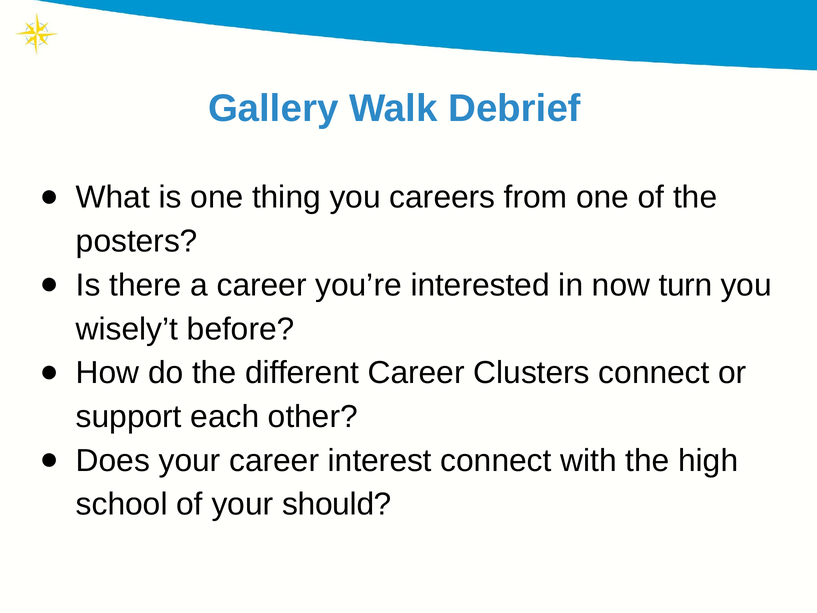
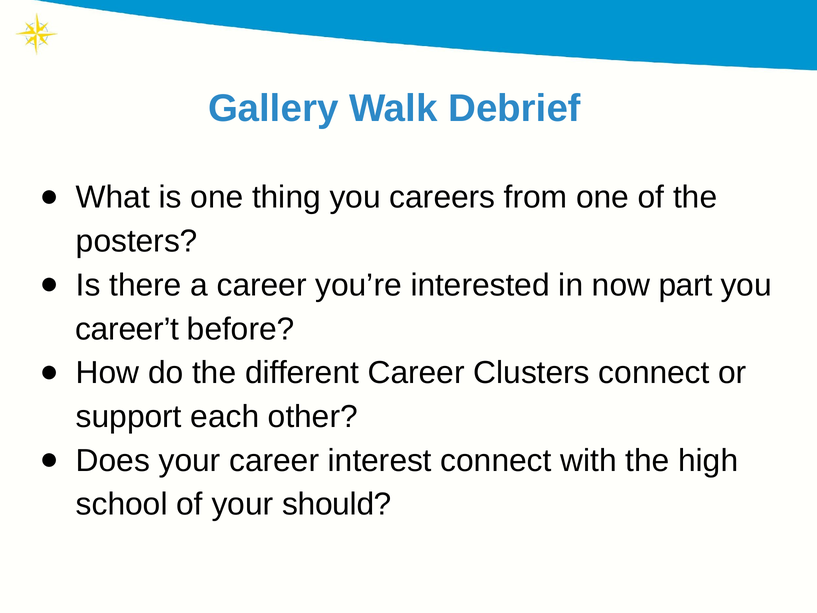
turn: turn -> part
wisely’t: wisely’t -> career’t
